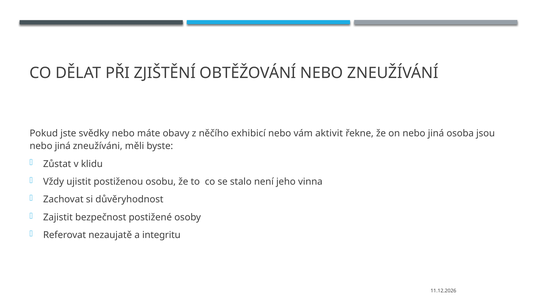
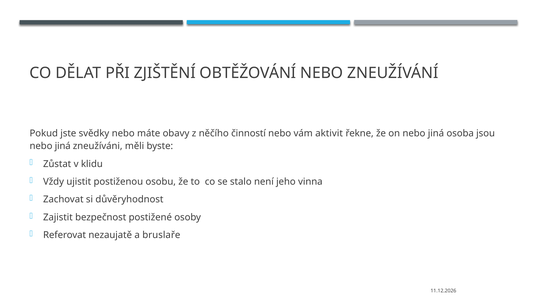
exhibicí: exhibicí -> činností
integritu: integritu -> bruslaře
